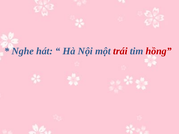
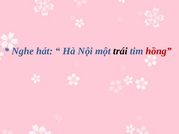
trái colour: red -> black
